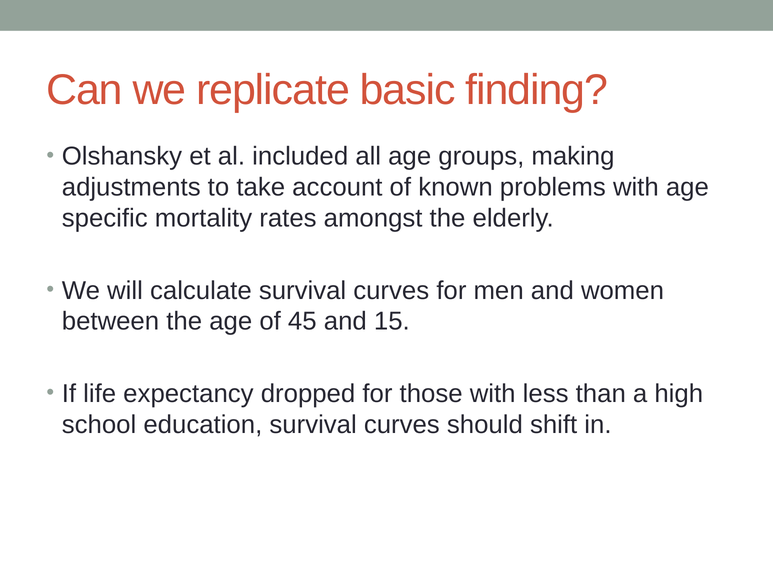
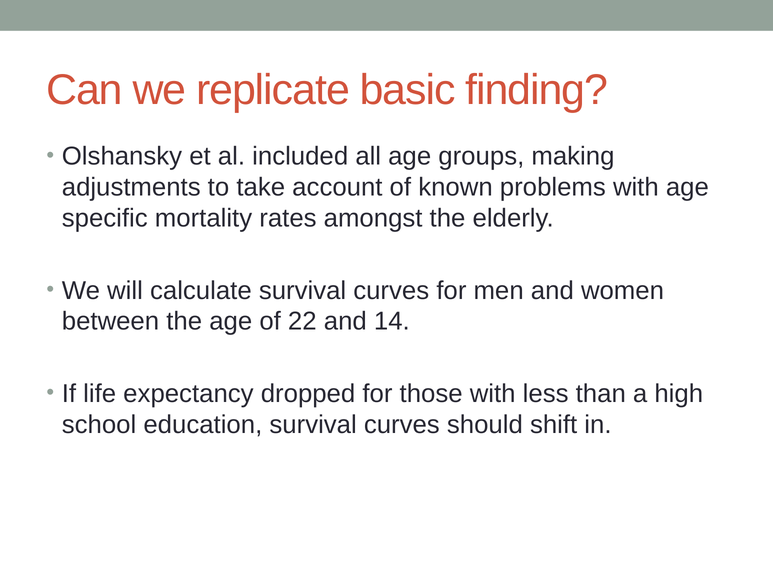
45: 45 -> 22
15: 15 -> 14
